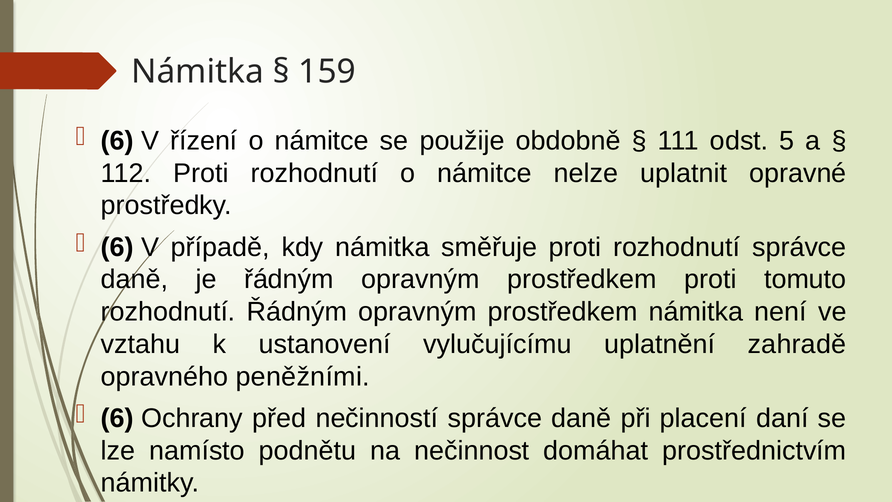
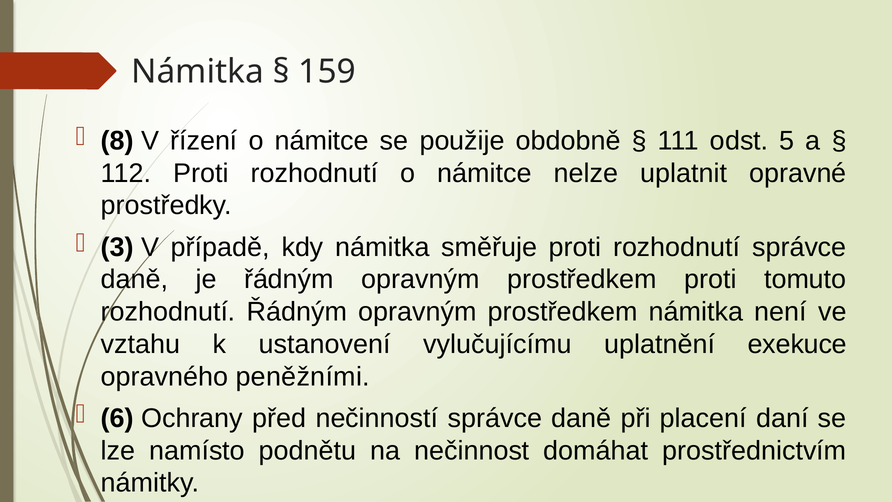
6 at (117, 141): 6 -> 8
6 at (117, 247): 6 -> 3
zahradě: zahradě -> exekuce
